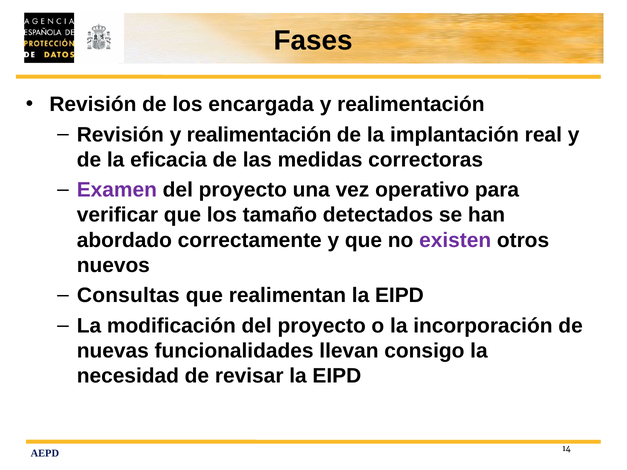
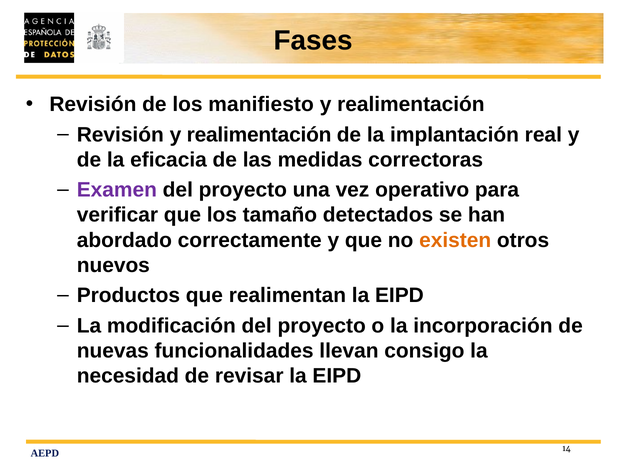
encargada: encargada -> manifiesto
existen colour: purple -> orange
Consultas: Consultas -> Productos
